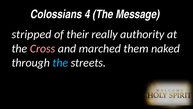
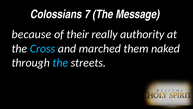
4: 4 -> 7
stripped: stripped -> because
Cross colour: pink -> light blue
